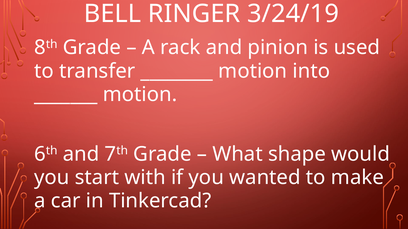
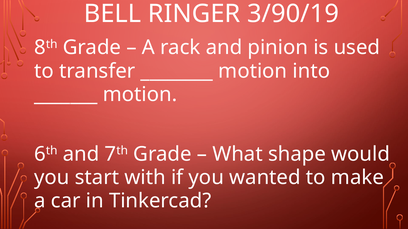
3/24/19: 3/24/19 -> 3/90/19
